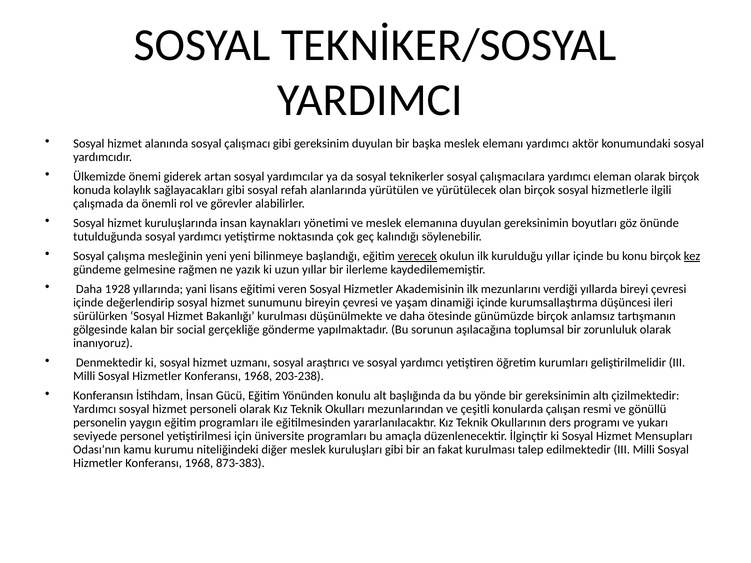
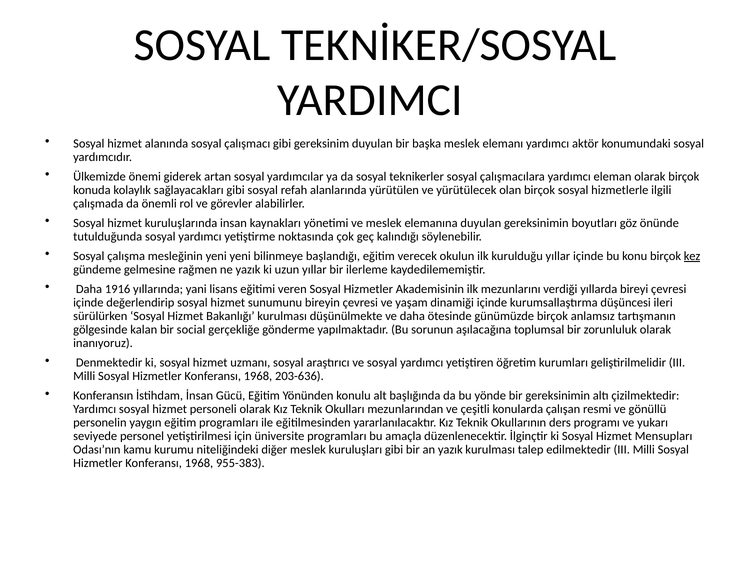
verecek underline: present -> none
1928: 1928 -> 1916
203-238: 203-238 -> 203-636
an fakat: fakat -> yazık
873-383: 873-383 -> 955-383
